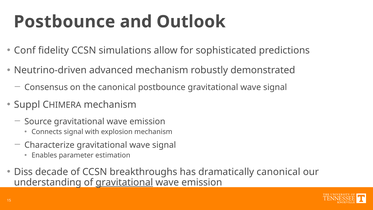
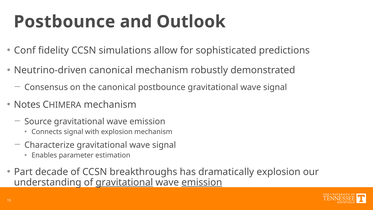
Neutrino-driven advanced: advanced -> canonical
Suppl: Suppl -> Notes
Diss: Diss -> Part
dramatically canonical: canonical -> explosion
emission at (202, 182) underline: none -> present
